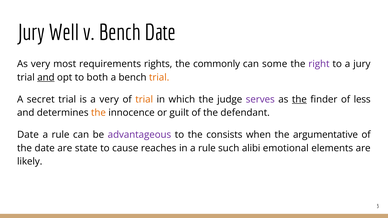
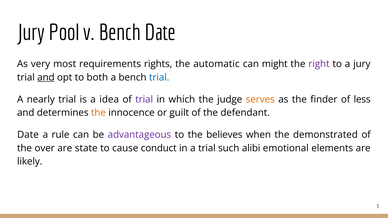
Well: Well -> Pool
commonly: commonly -> automatic
some: some -> might
trial at (159, 77) colour: orange -> blue
secret: secret -> nearly
a very: very -> idea
trial at (144, 99) colour: orange -> purple
serves colour: purple -> orange
the at (299, 99) underline: present -> none
consists: consists -> believes
argumentative: argumentative -> demonstrated
the date: date -> over
reaches: reaches -> conduct
in a rule: rule -> trial
